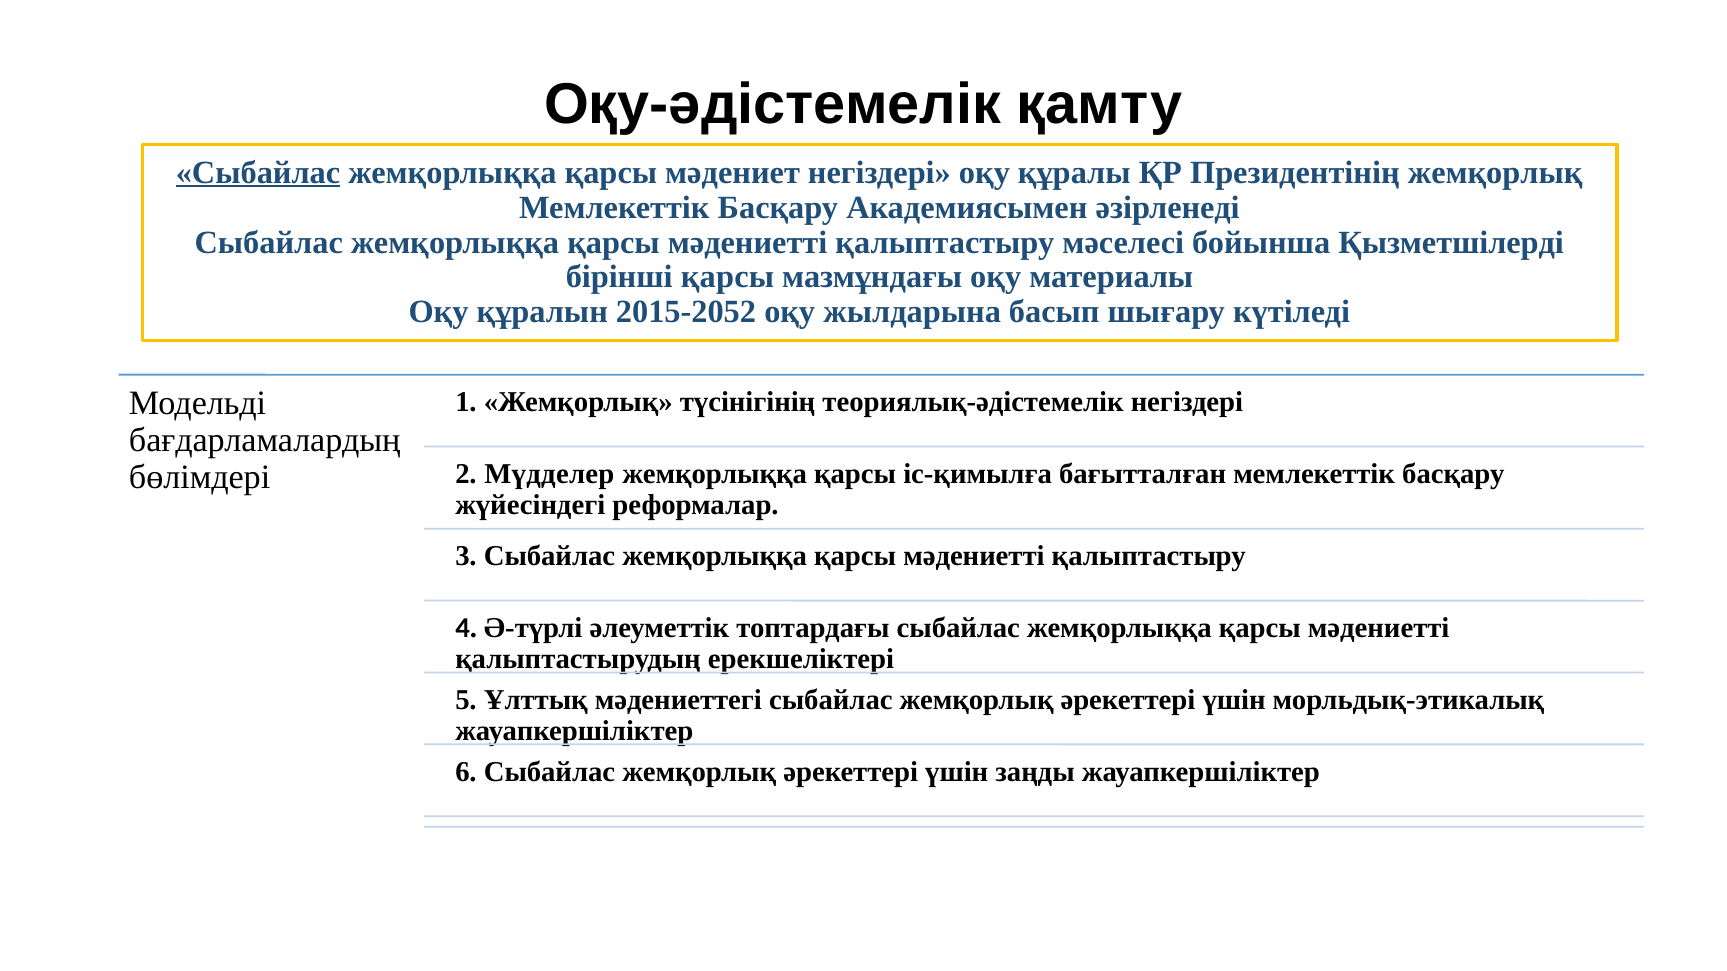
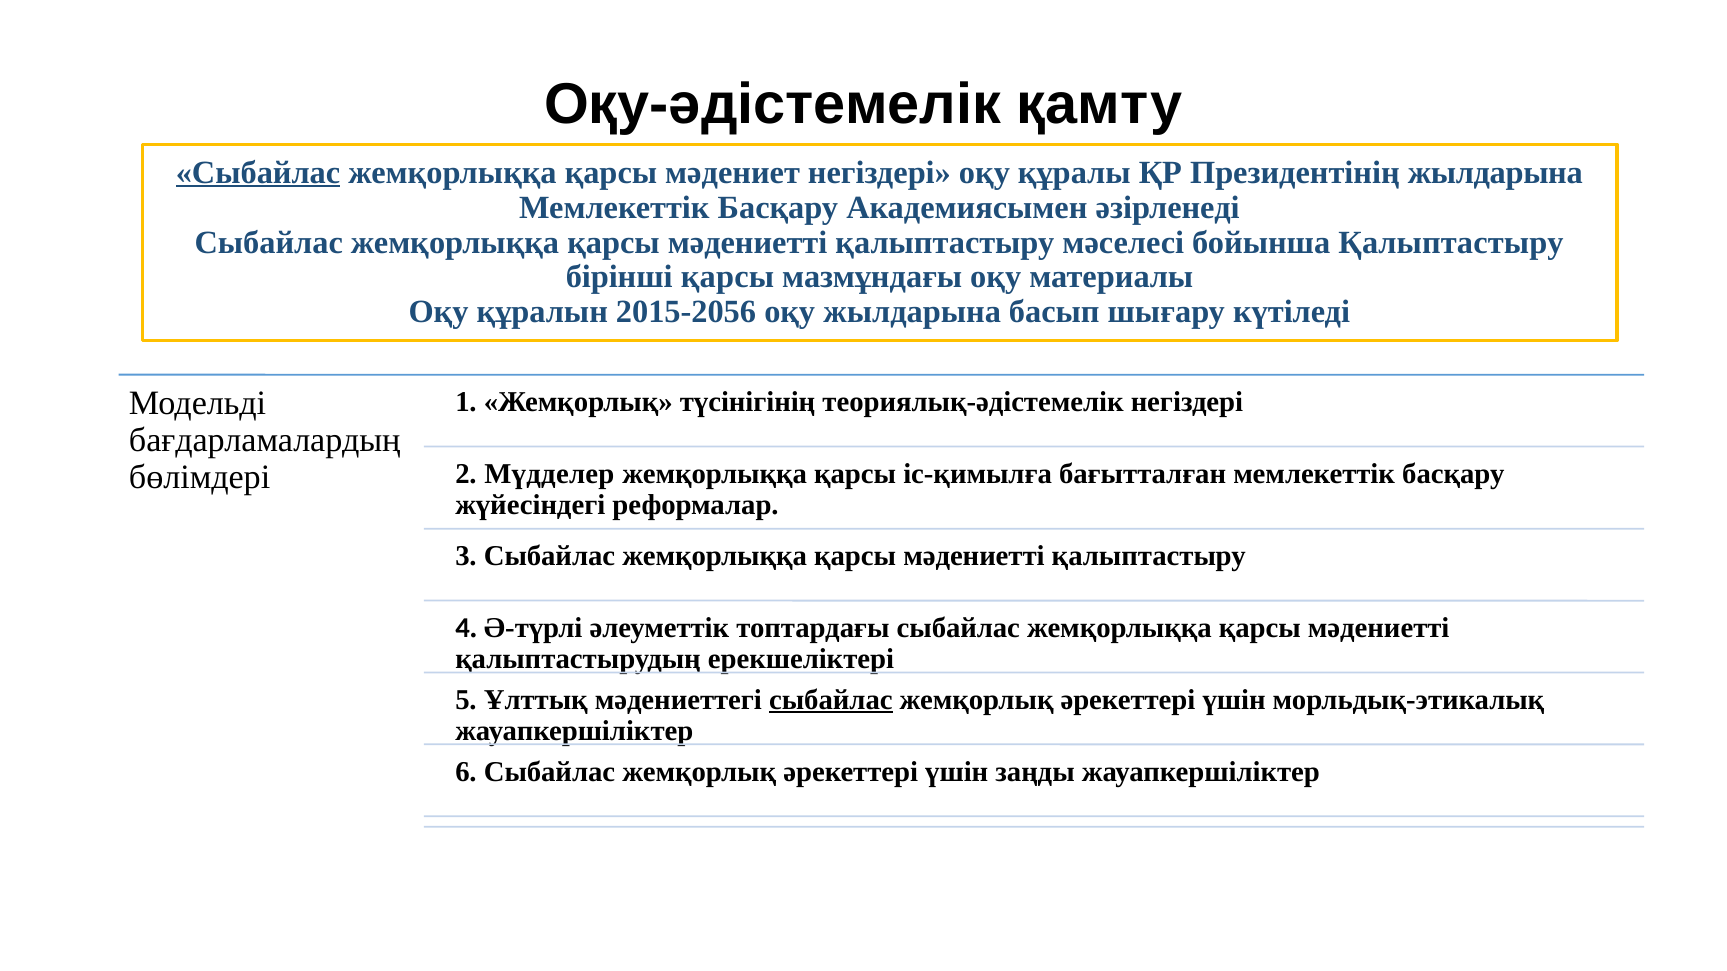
Президентінің жемқорлық: жемқорлық -> жылдарына
бойынша Қызметшілерді: Қызметшілерді -> Қалыптастыру
2015-2052: 2015-2052 -> 2015-2056
сыбайлас at (831, 700) underline: none -> present
